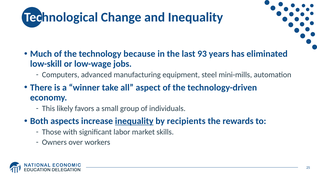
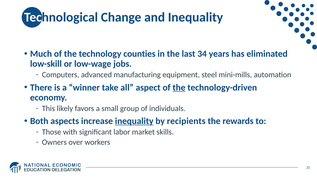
because: because -> counties
93: 93 -> 34
the at (179, 87) underline: none -> present
